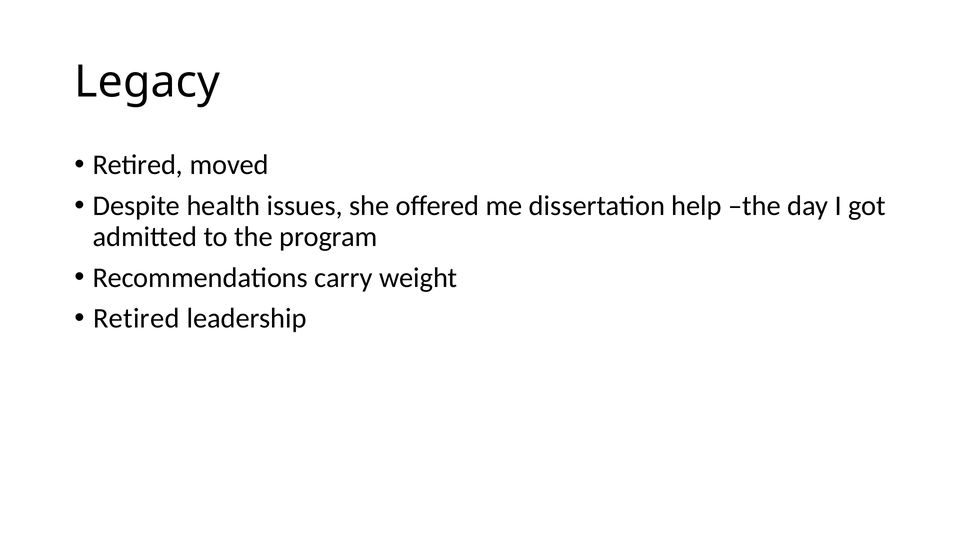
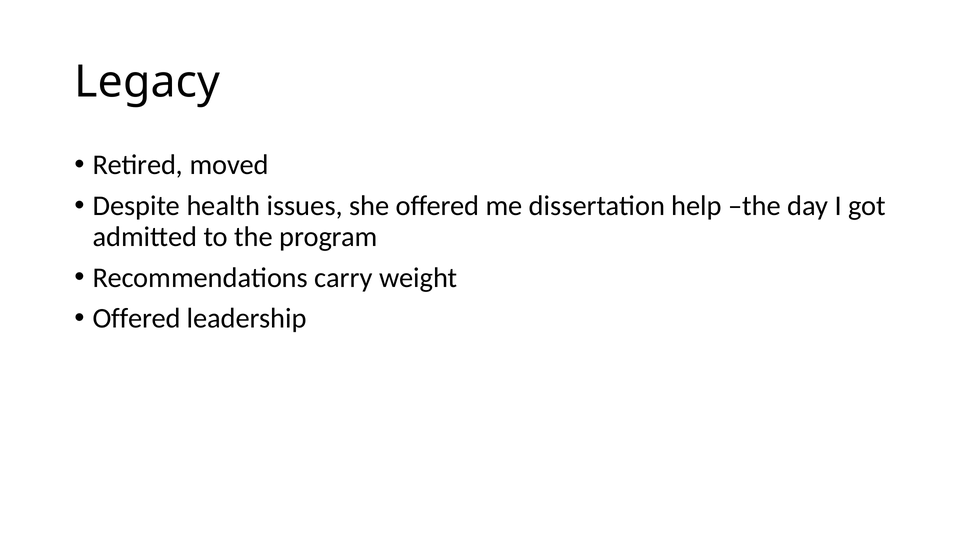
Retired at (136, 319): Retired -> Offered
